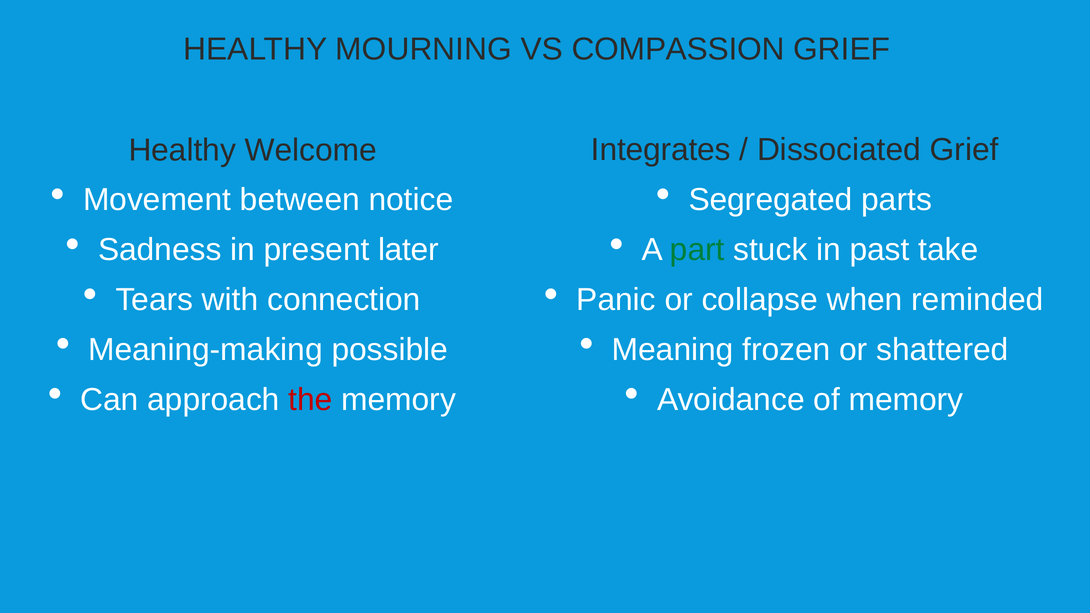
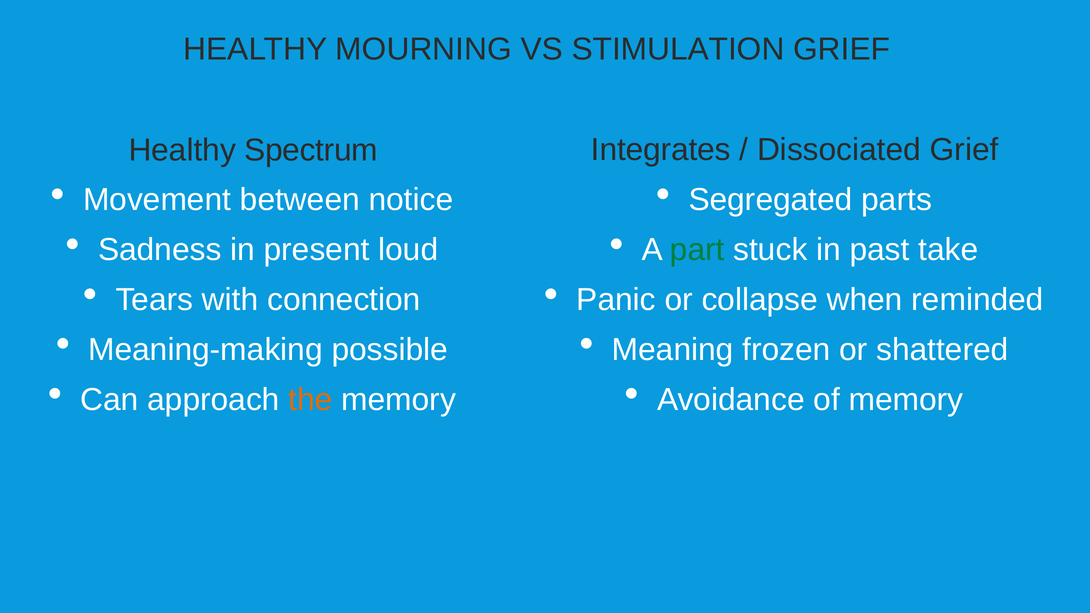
COMPASSION: COMPASSION -> STIMULATION
Welcome: Welcome -> Spectrum
later: later -> loud
the colour: red -> orange
